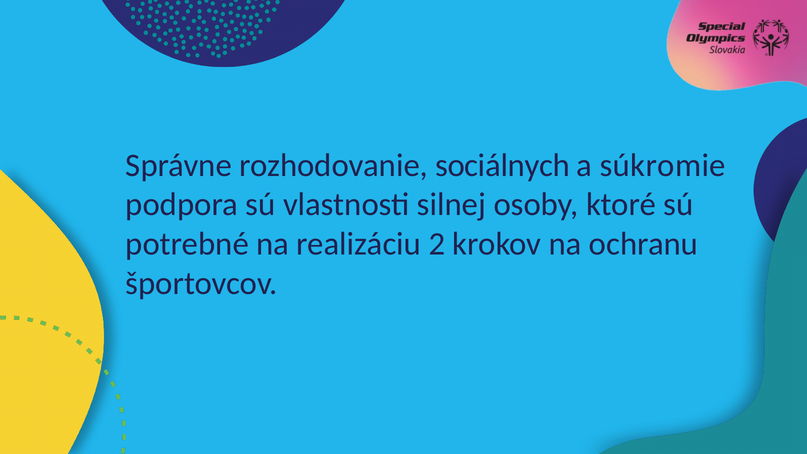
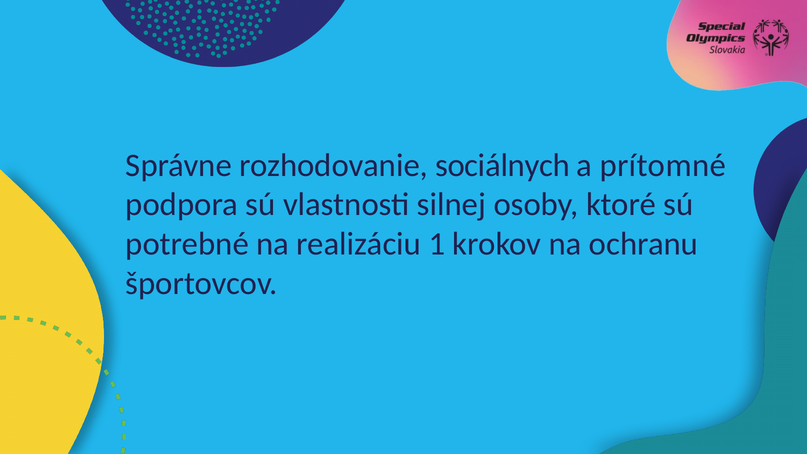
súkromie: súkromie -> prítomné
2: 2 -> 1
